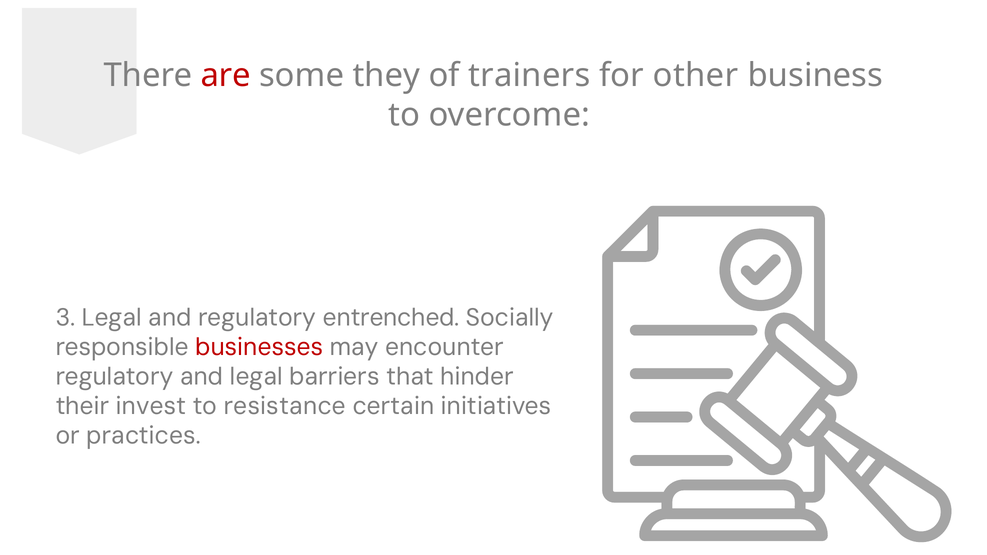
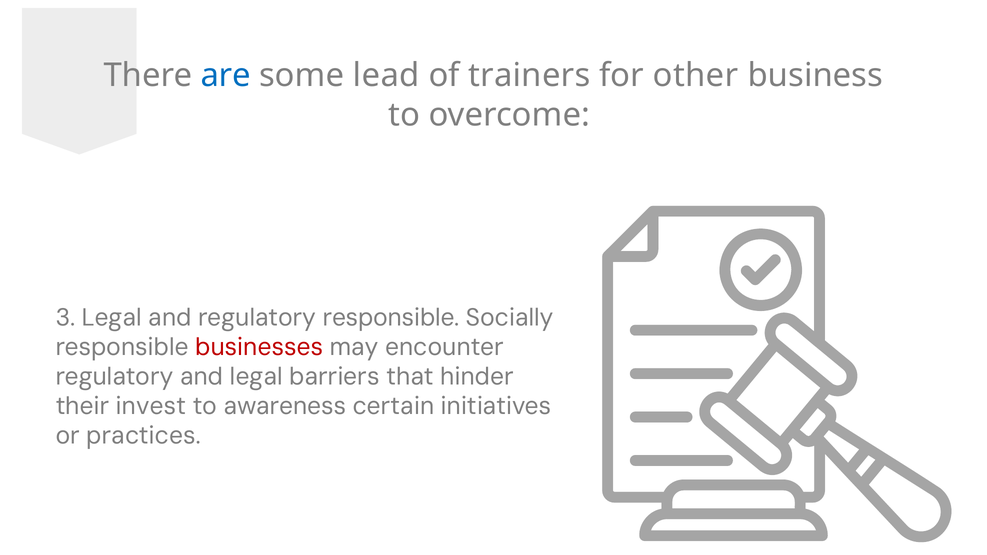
are colour: red -> blue
they: they -> lead
regulatory entrenched: entrenched -> responsible
resistance: resistance -> awareness
